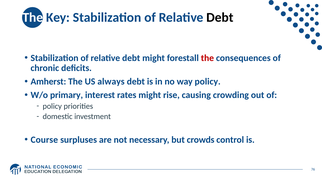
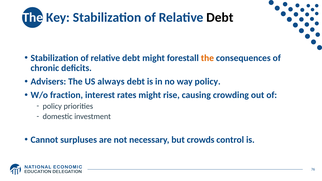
the at (207, 58) colour: red -> orange
Amherst: Amherst -> Advisers
primary: primary -> fraction
Course: Course -> Cannot
